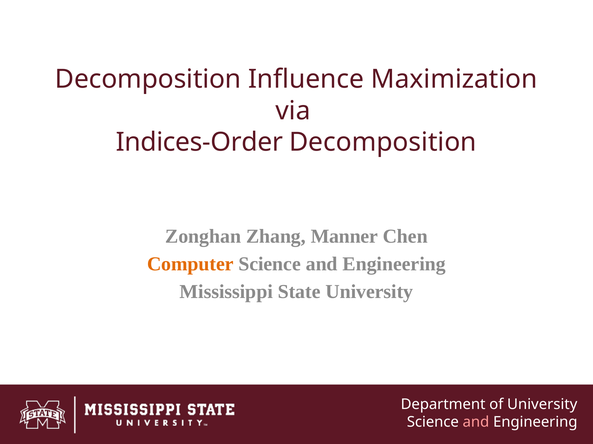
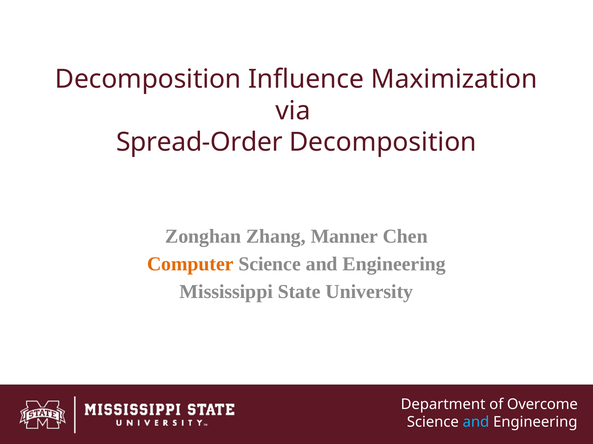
Indices-Order: Indices-Order -> Spread-Order
University at (542, 405): University -> Overcome
and at (476, 423) colour: pink -> light blue
